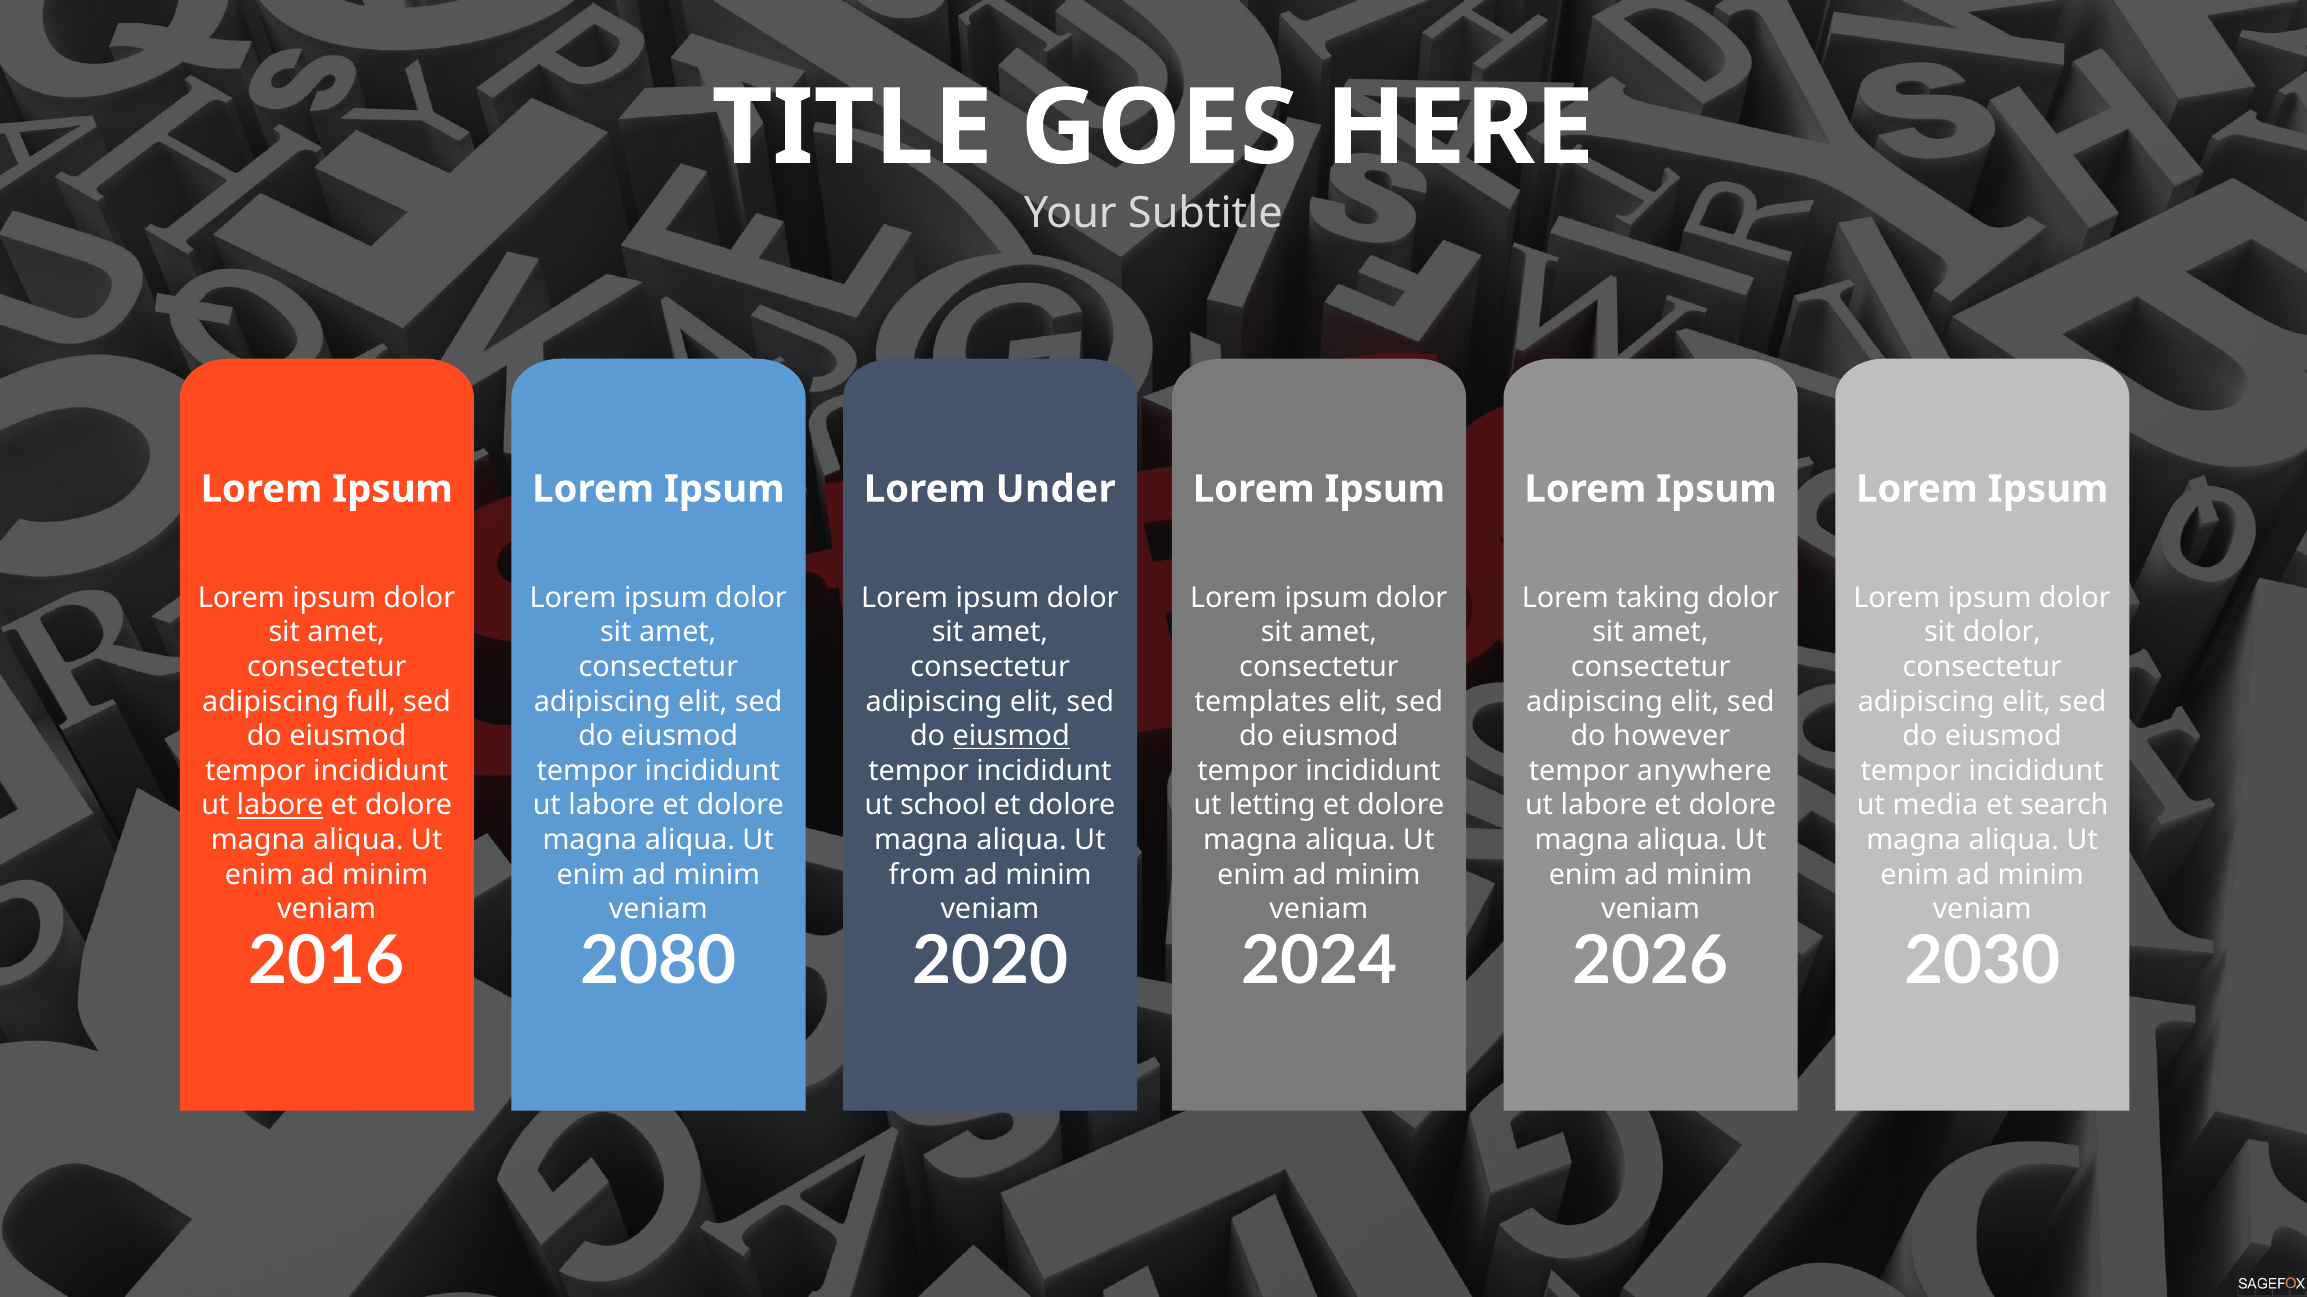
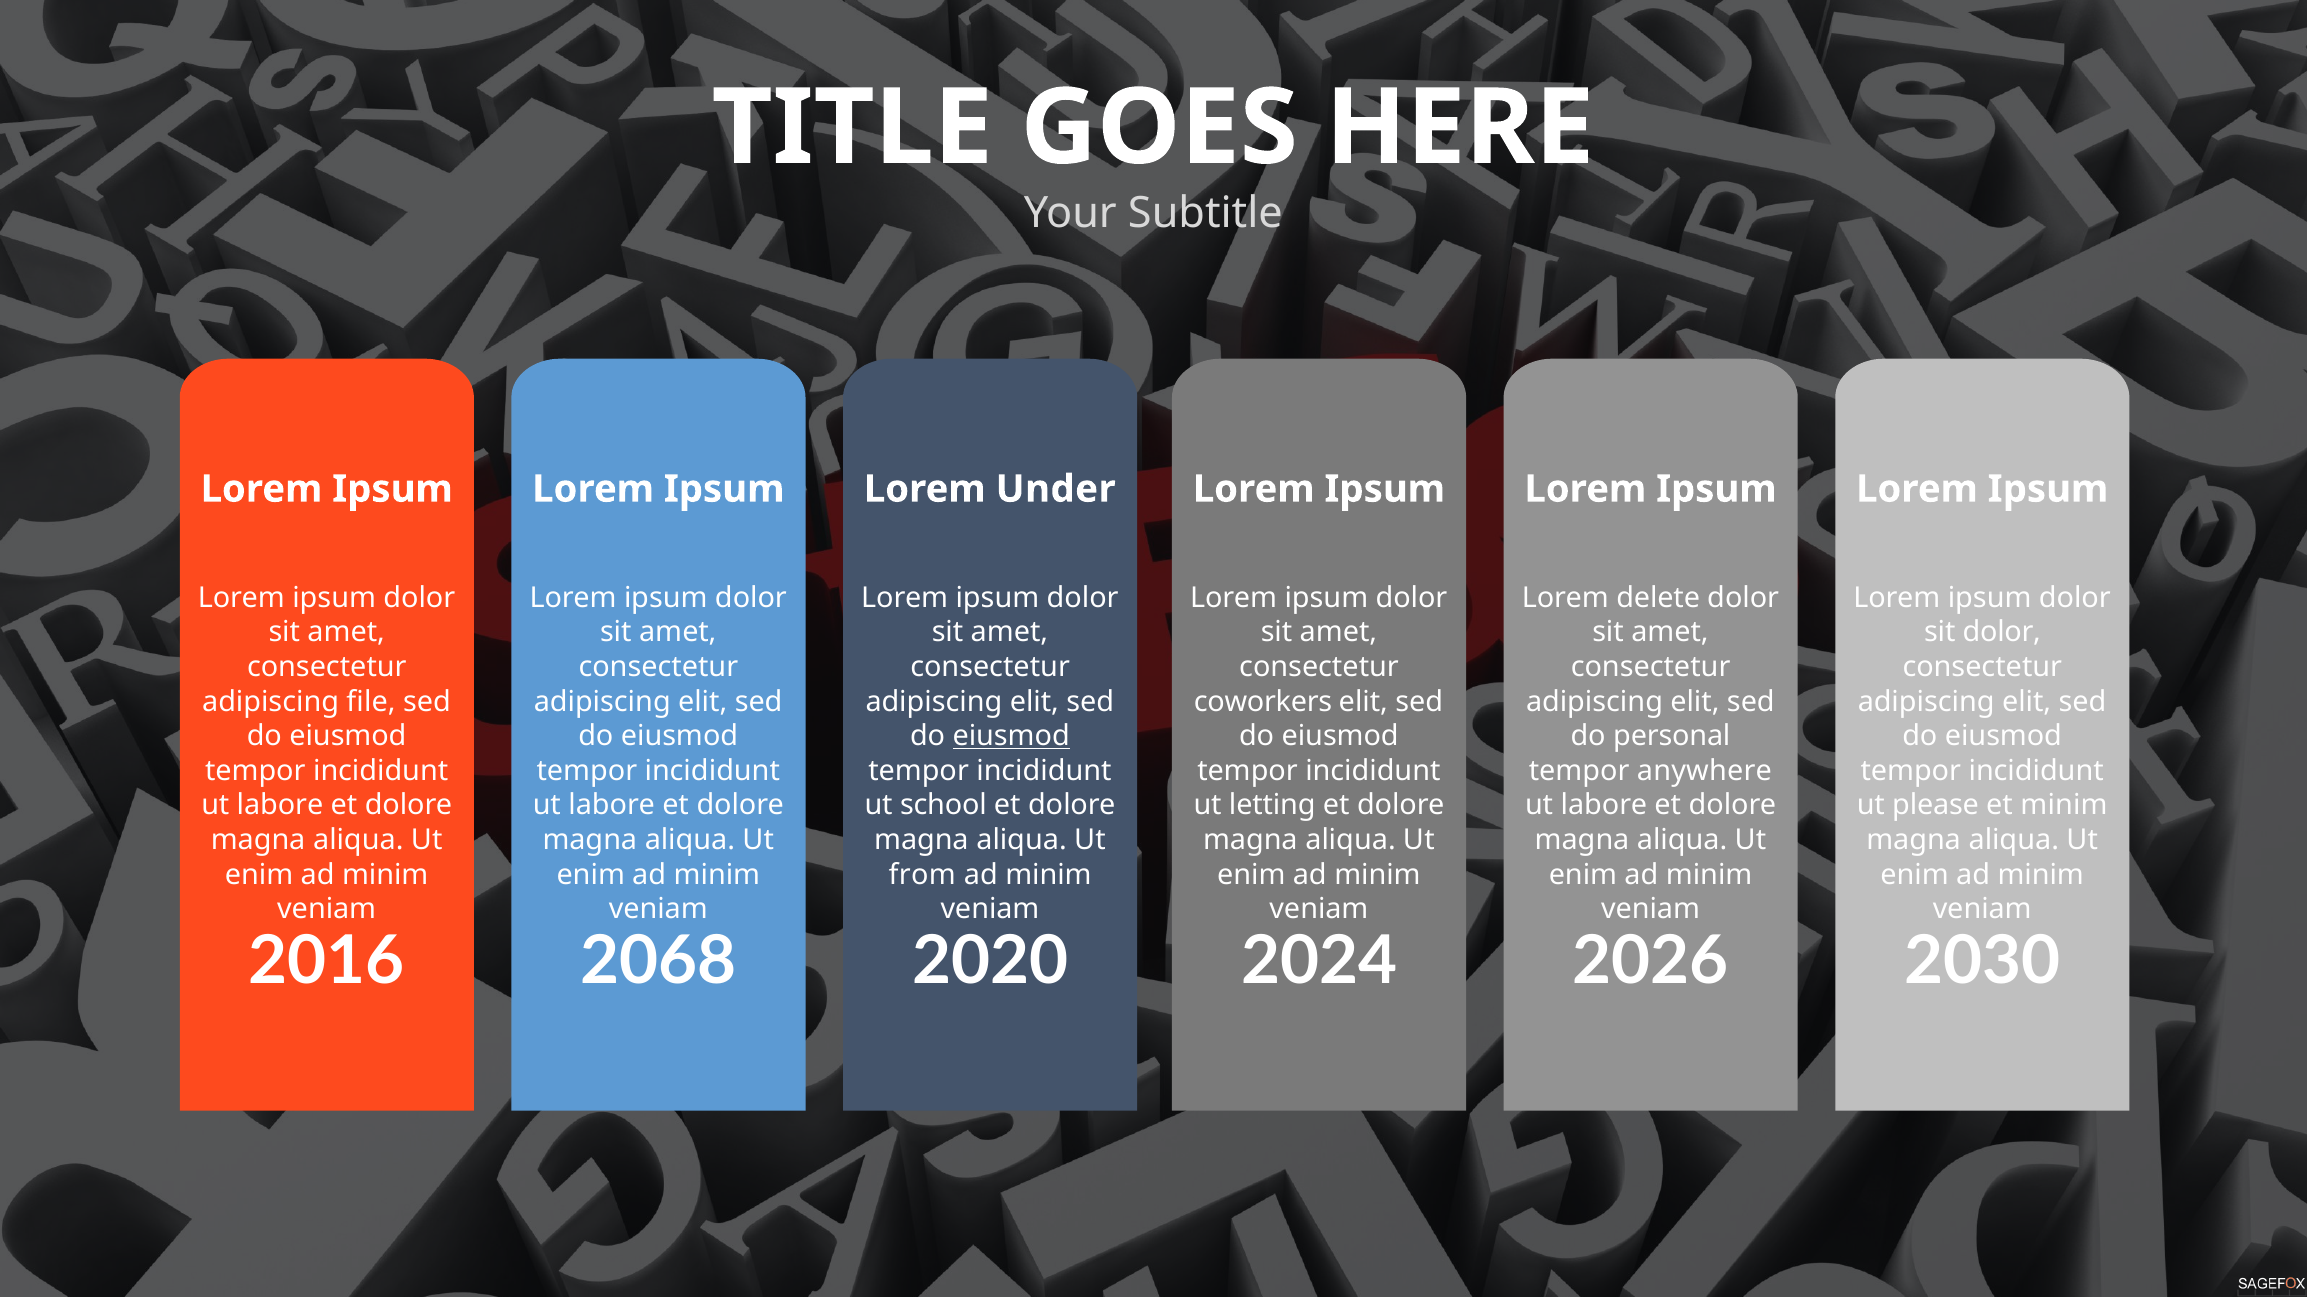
taking: taking -> delete
full: full -> file
templates: templates -> coworkers
however: however -> personal
labore at (280, 806) underline: present -> none
media: media -> please
et search: search -> minim
2080: 2080 -> 2068
